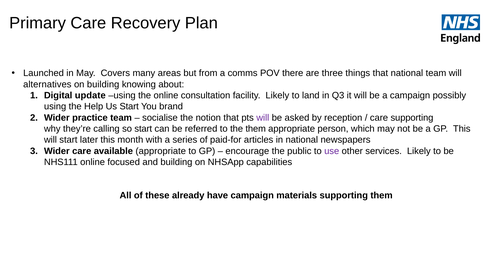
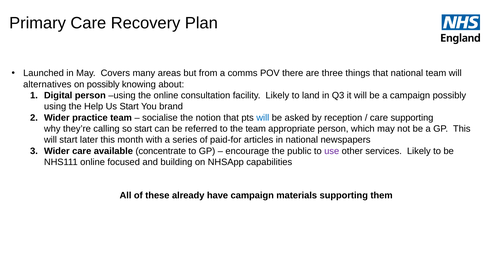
on building: building -> possibly
Digital update: update -> person
will at (263, 118) colour: purple -> blue
the them: them -> team
available appropriate: appropriate -> concentrate
